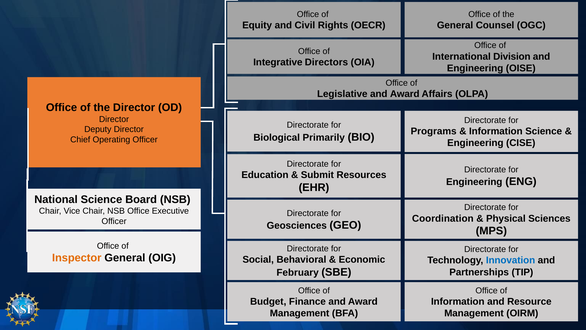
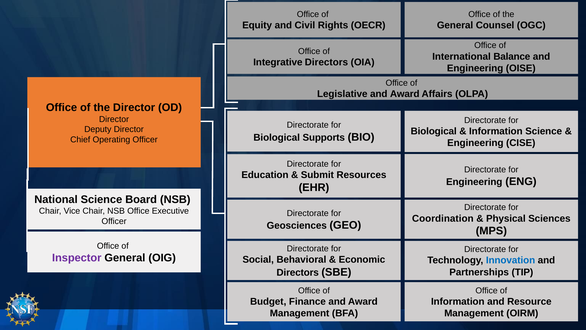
Division: Division -> Balance
Programs at (434, 131): Programs -> Biological
Primarily: Primarily -> Supports
Inspector colour: orange -> purple
February at (298, 272): February -> Directors
